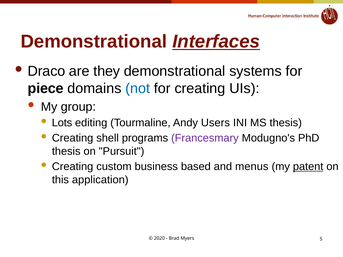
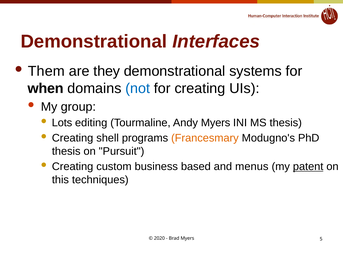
Interfaces underline: present -> none
Draco: Draco -> Them
piece: piece -> when
Andy Users: Users -> Myers
Francesmary colour: purple -> orange
application: application -> techniques
